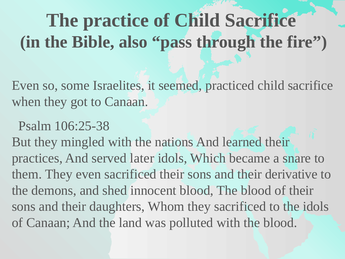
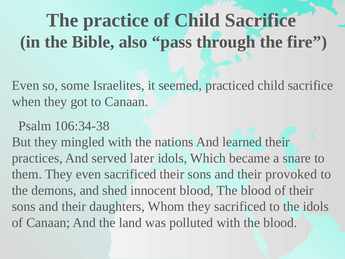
106:25-38: 106:25-38 -> 106:34-38
derivative: derivative -> provoked
